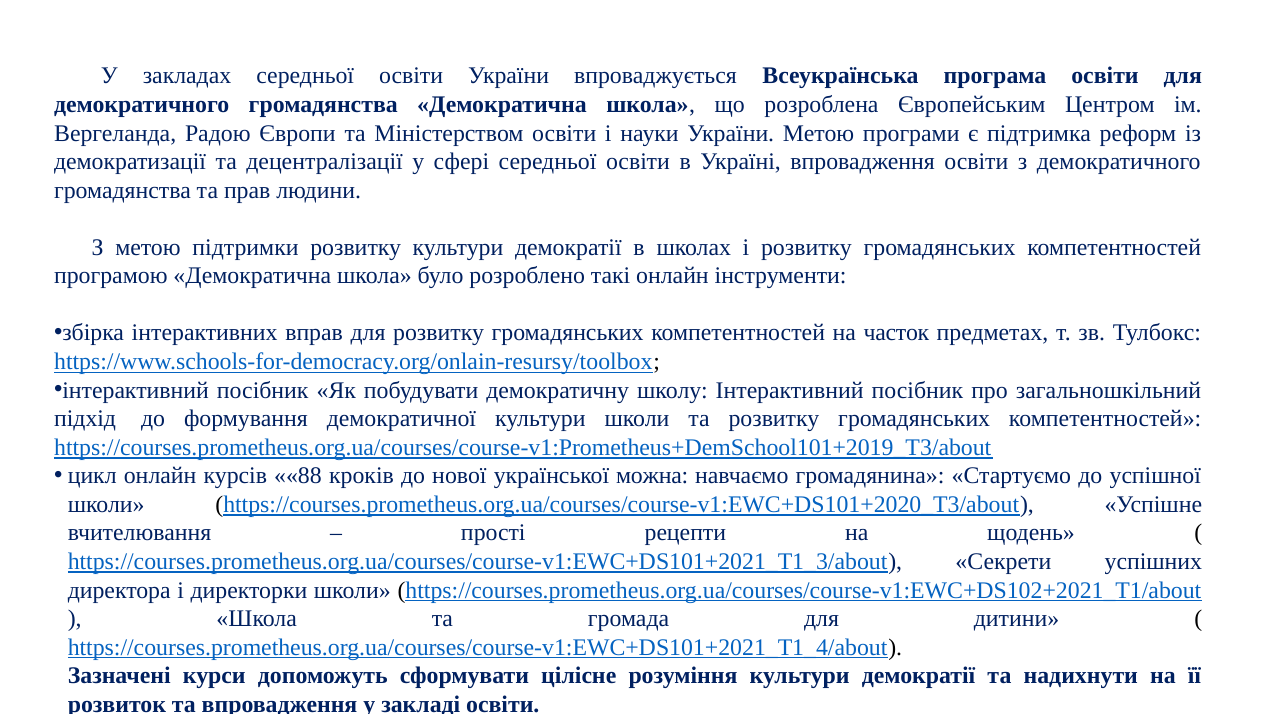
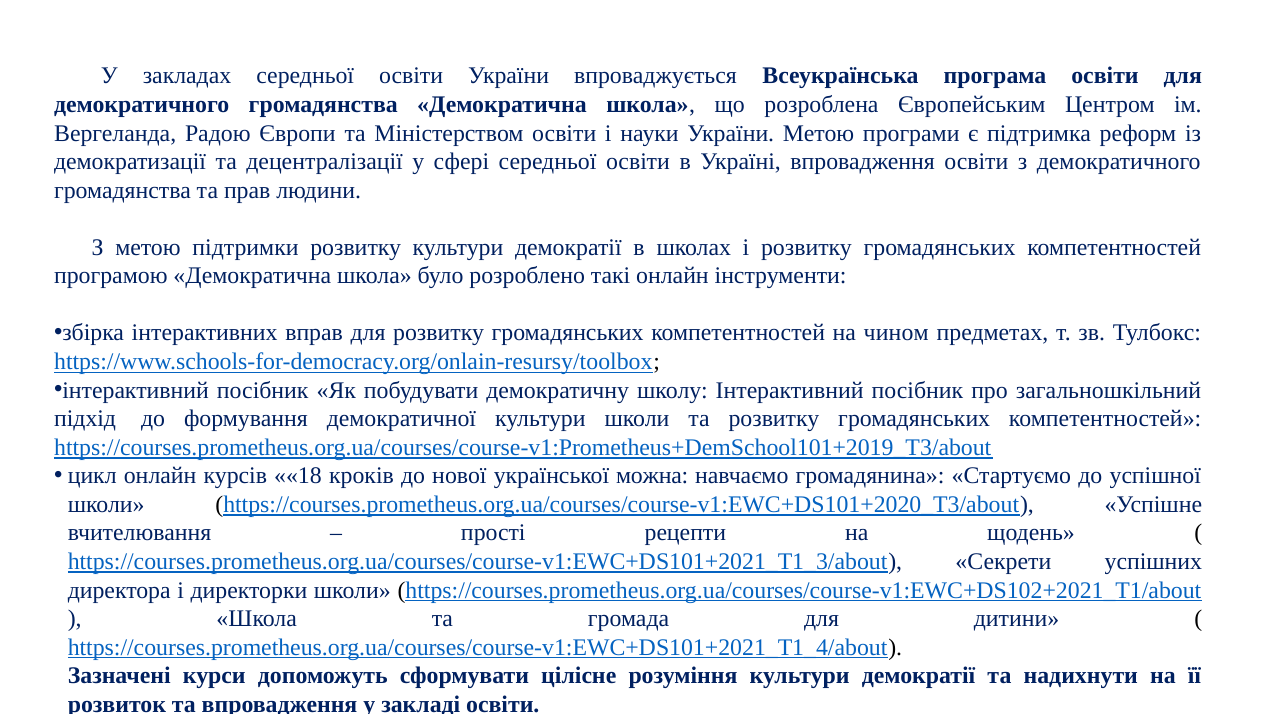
часток: часток -> чином
88: 88 -> 18
